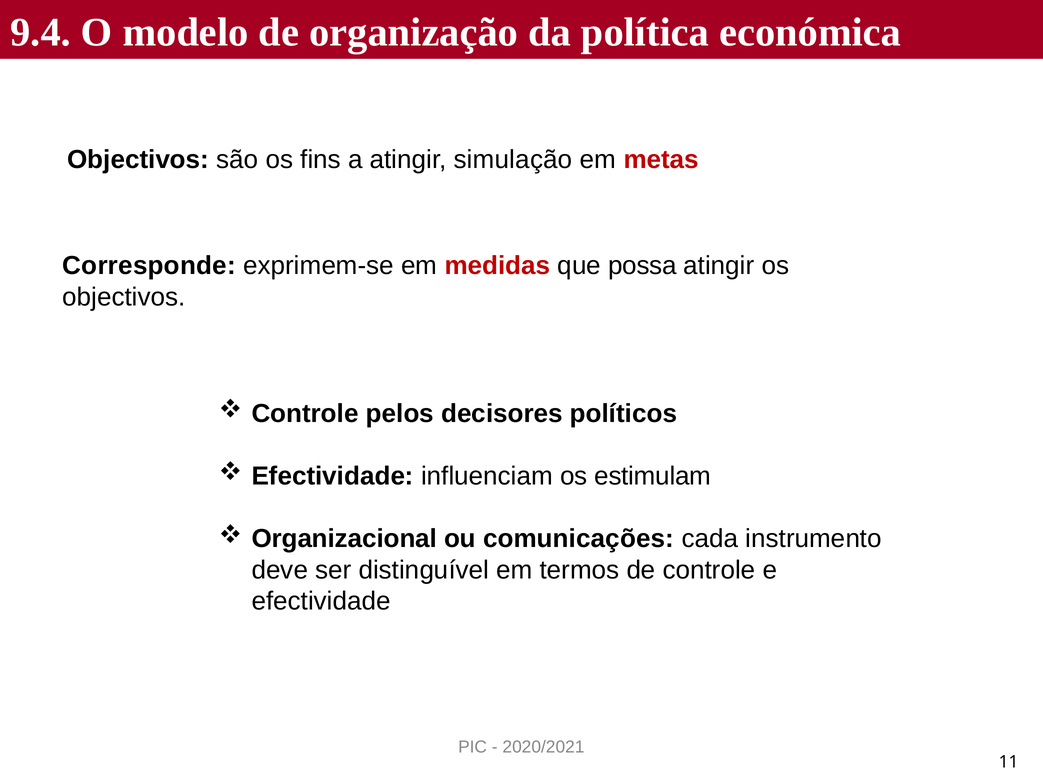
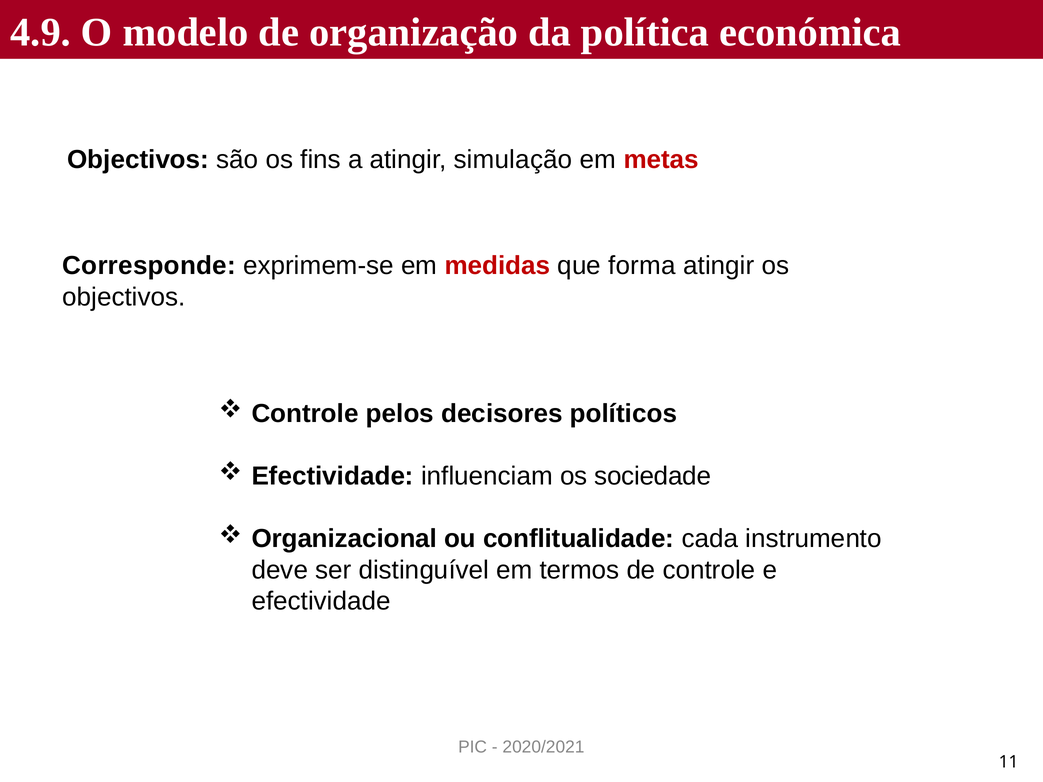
9.4: 9.4 -> 4.9
possa: possa -> forma
estimulam: estimulam -> sociedade
comunicações: comunicações -> conflitualidade
